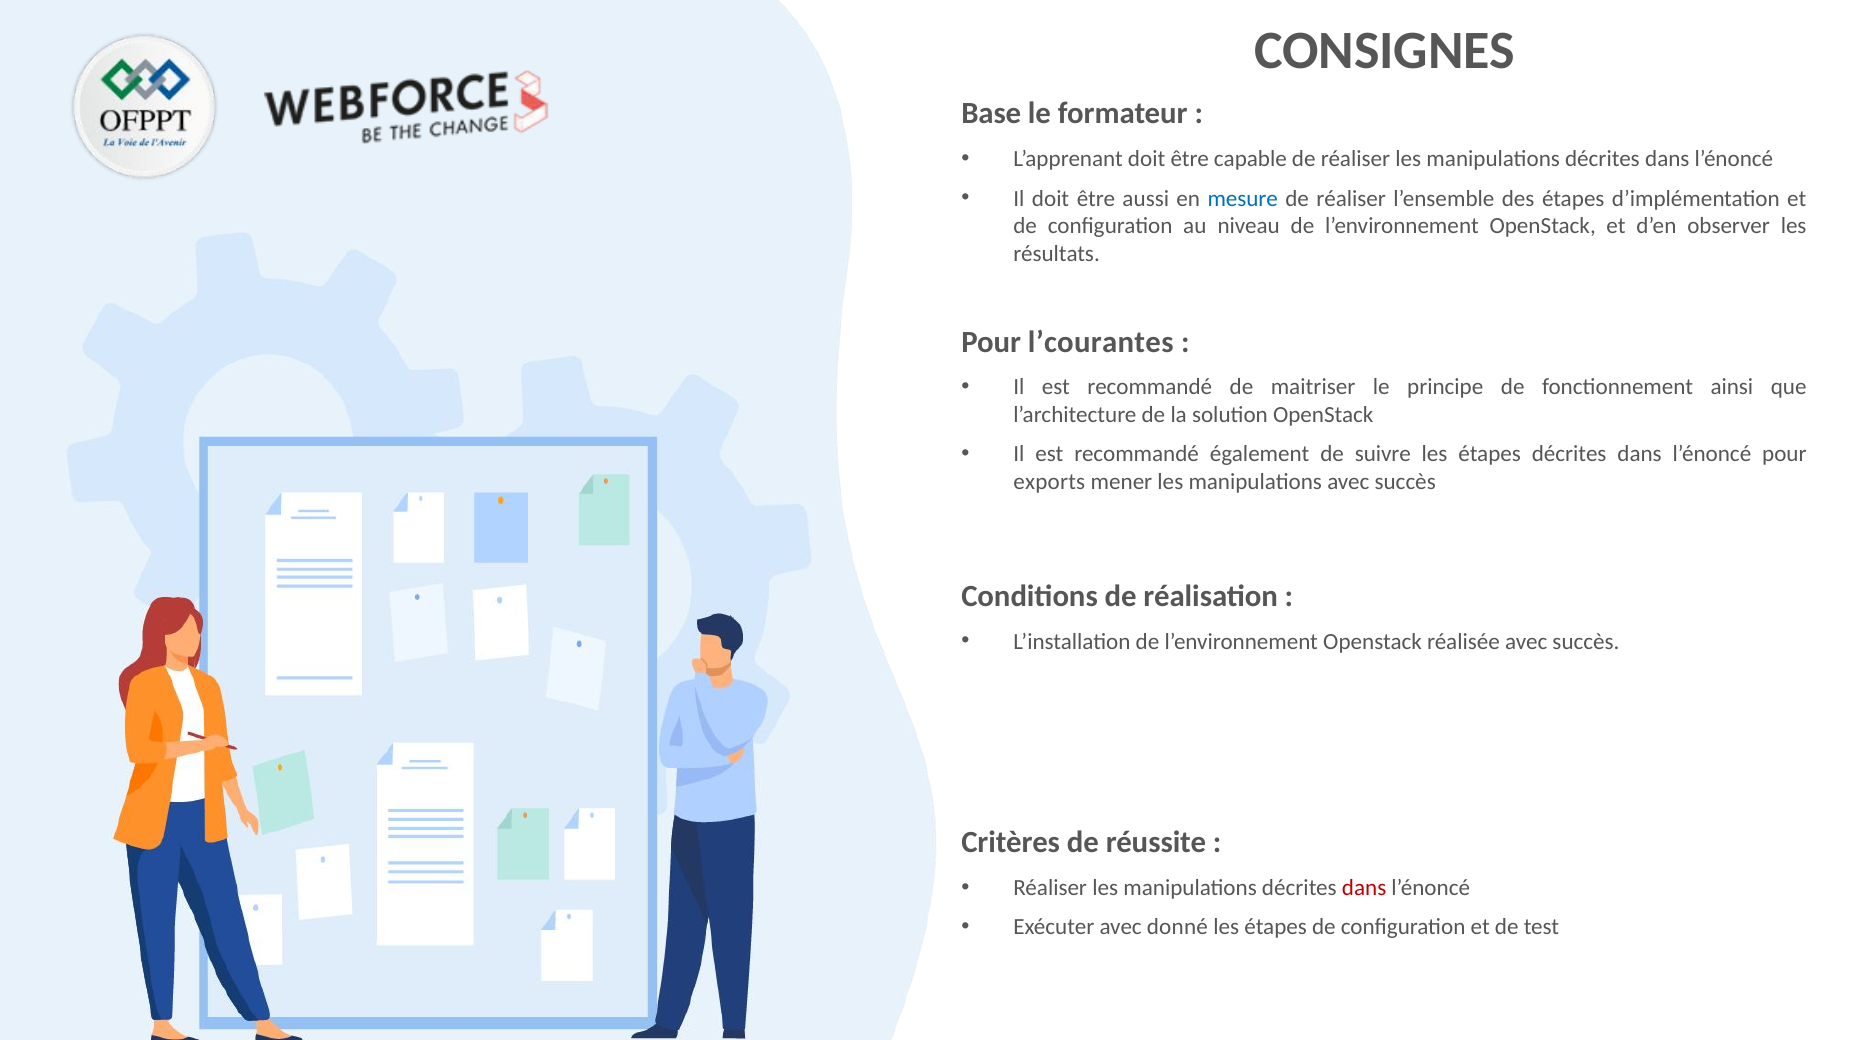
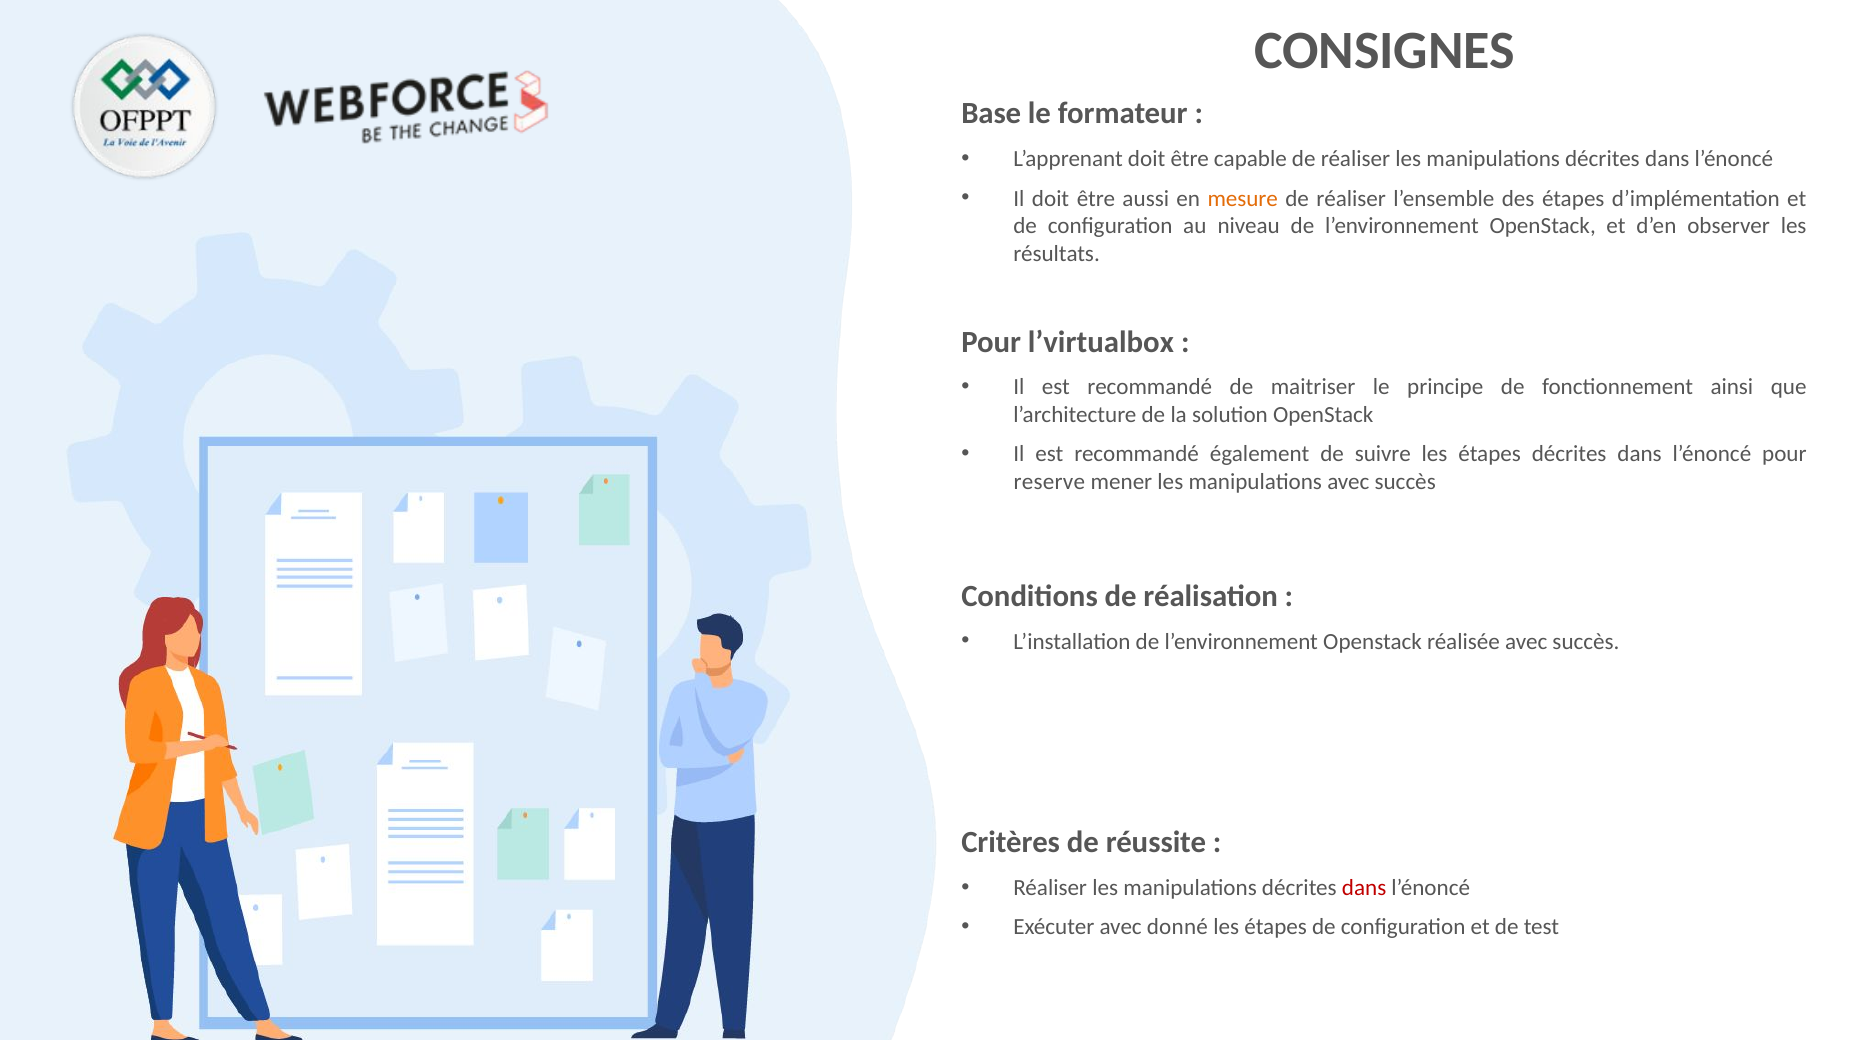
mesure colour: blue -> orange
l’courantes: l’courantes -> l’virtualbox
exports: exports -> reserve
